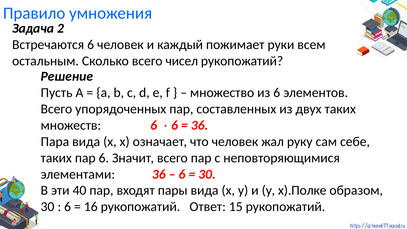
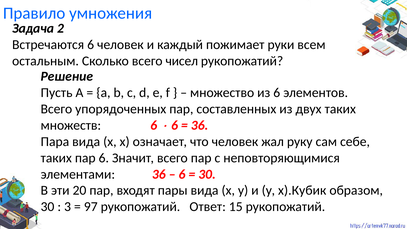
40: 40 -> 20
х).Полке: х).Полке -> х).Кубик
6 at (68, 207): 6 -> 3
16: 16 -> 97
